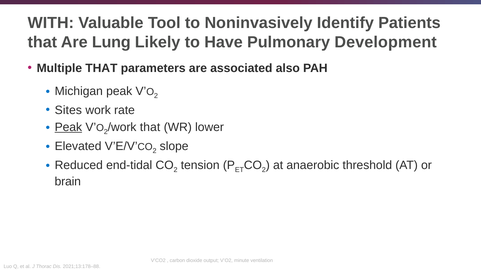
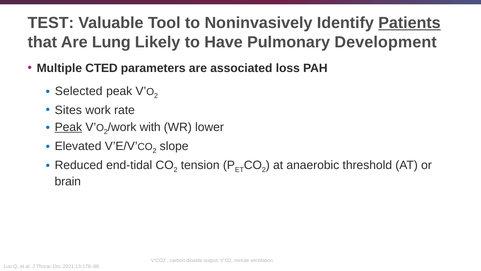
WITH: WITH -> TEST
Patients underline: none -> present
Multiple THAT: THAT -> CTED
also: also -> loss
Michigan: Michigan -> Selected
that at (150, 127): that -> with
